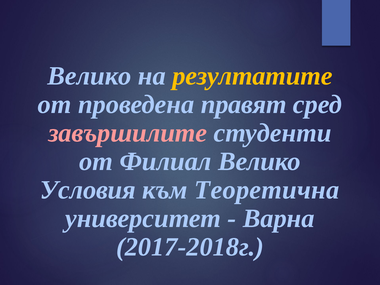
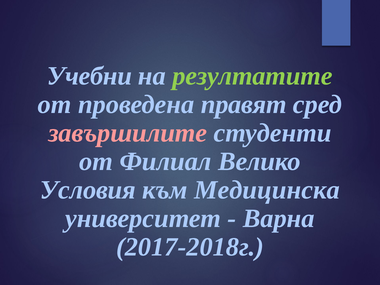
Велико at (89, 76): Велико -> Учебни
резултатите colour: yellow -> light green
Теоретична: Теоретична -> Медицинска
